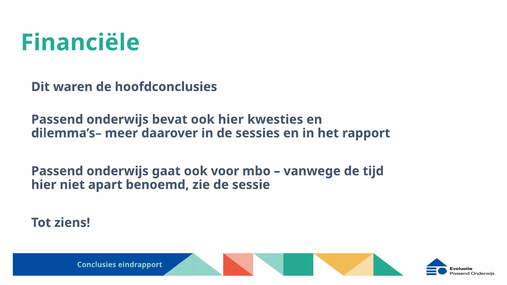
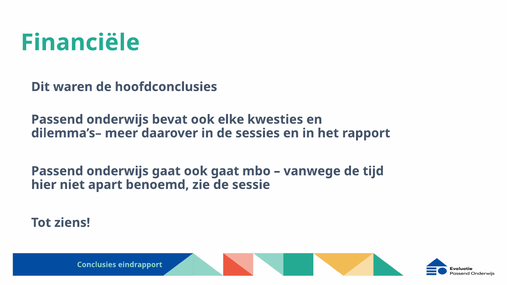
ook hier: hier -> elke
ook voor: voor -> gaat
